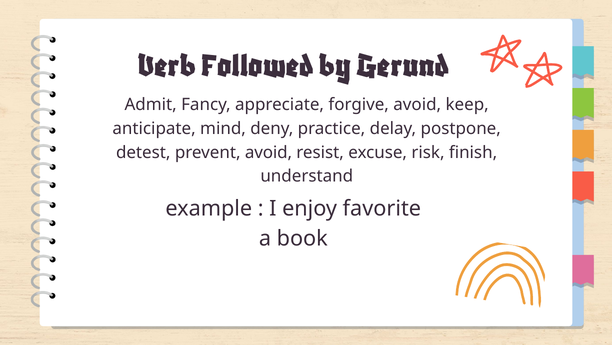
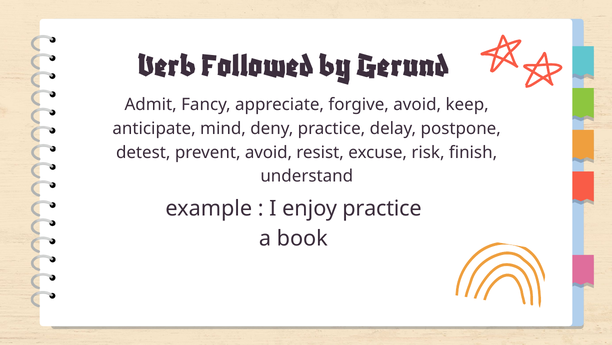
enjoy favorite: favorite -> practice
